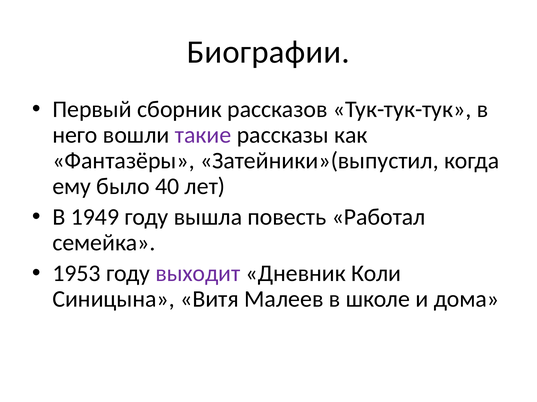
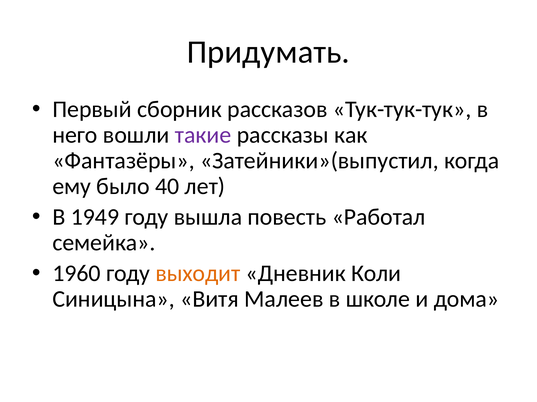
Биографии: Биографии -> Придумать
1953: 1953 -> 1960
выходит colour: purple -> orange
